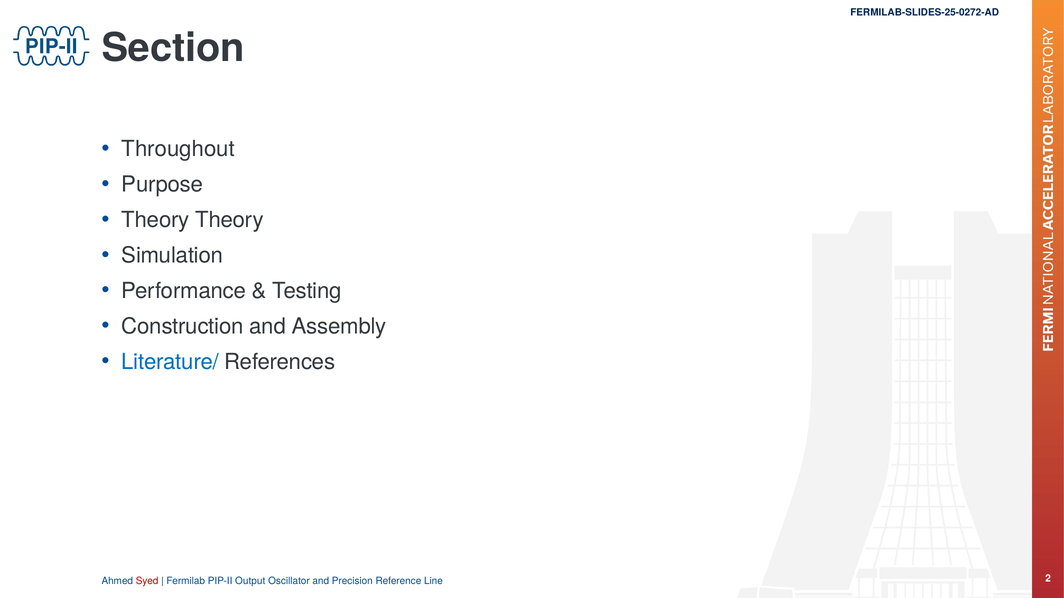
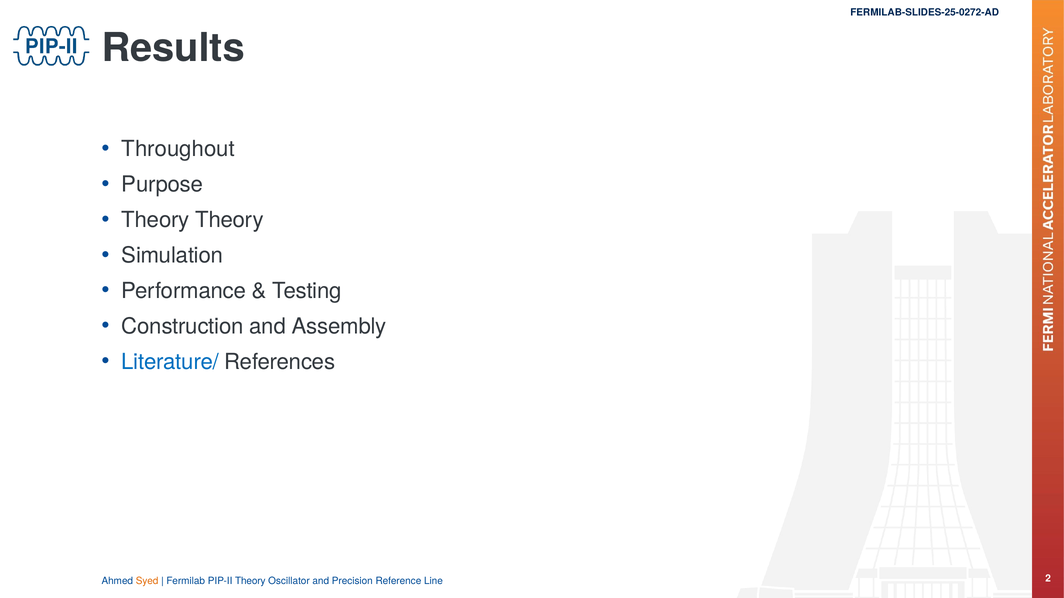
Section: Section -> Results
Syed colour: red -> orange
PIP-II Output: Output -> Theory
